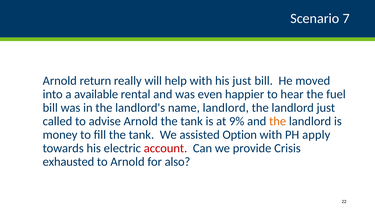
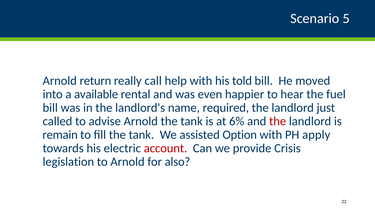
7: 7 -> 5
will: will -> call
his just: just -> told
name landlord: landlord -> required
9%: 9% -> 6%
the at (278, 121) colour: orange -> red
money: money -> remain
exhausted: exhausted -> legislation
